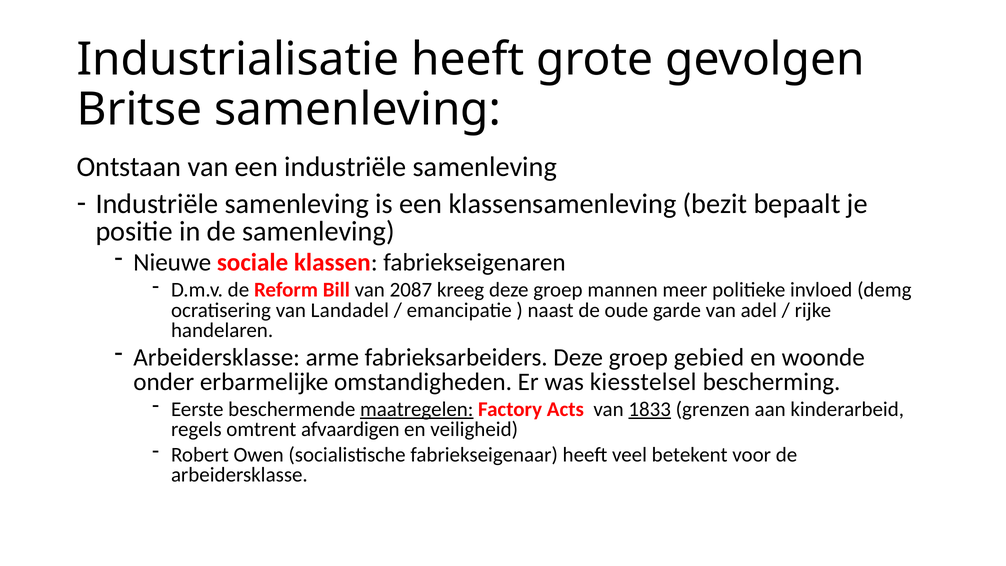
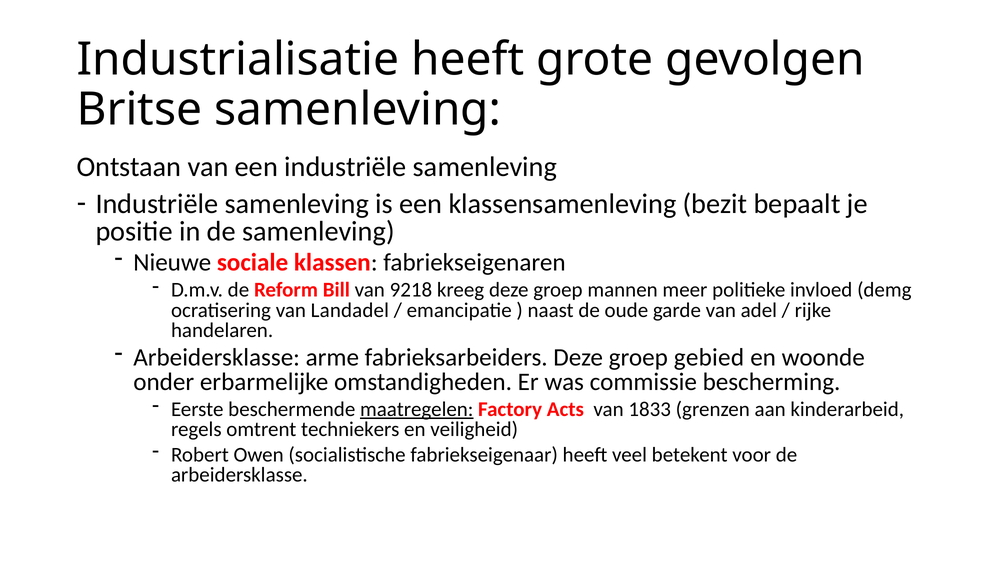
2087: 2087 -> 9218
kiesstelsel: kiesstelsel -> commissie
1833 underline: present -> none
afvaardigen: afvaardigen -> techniekers
